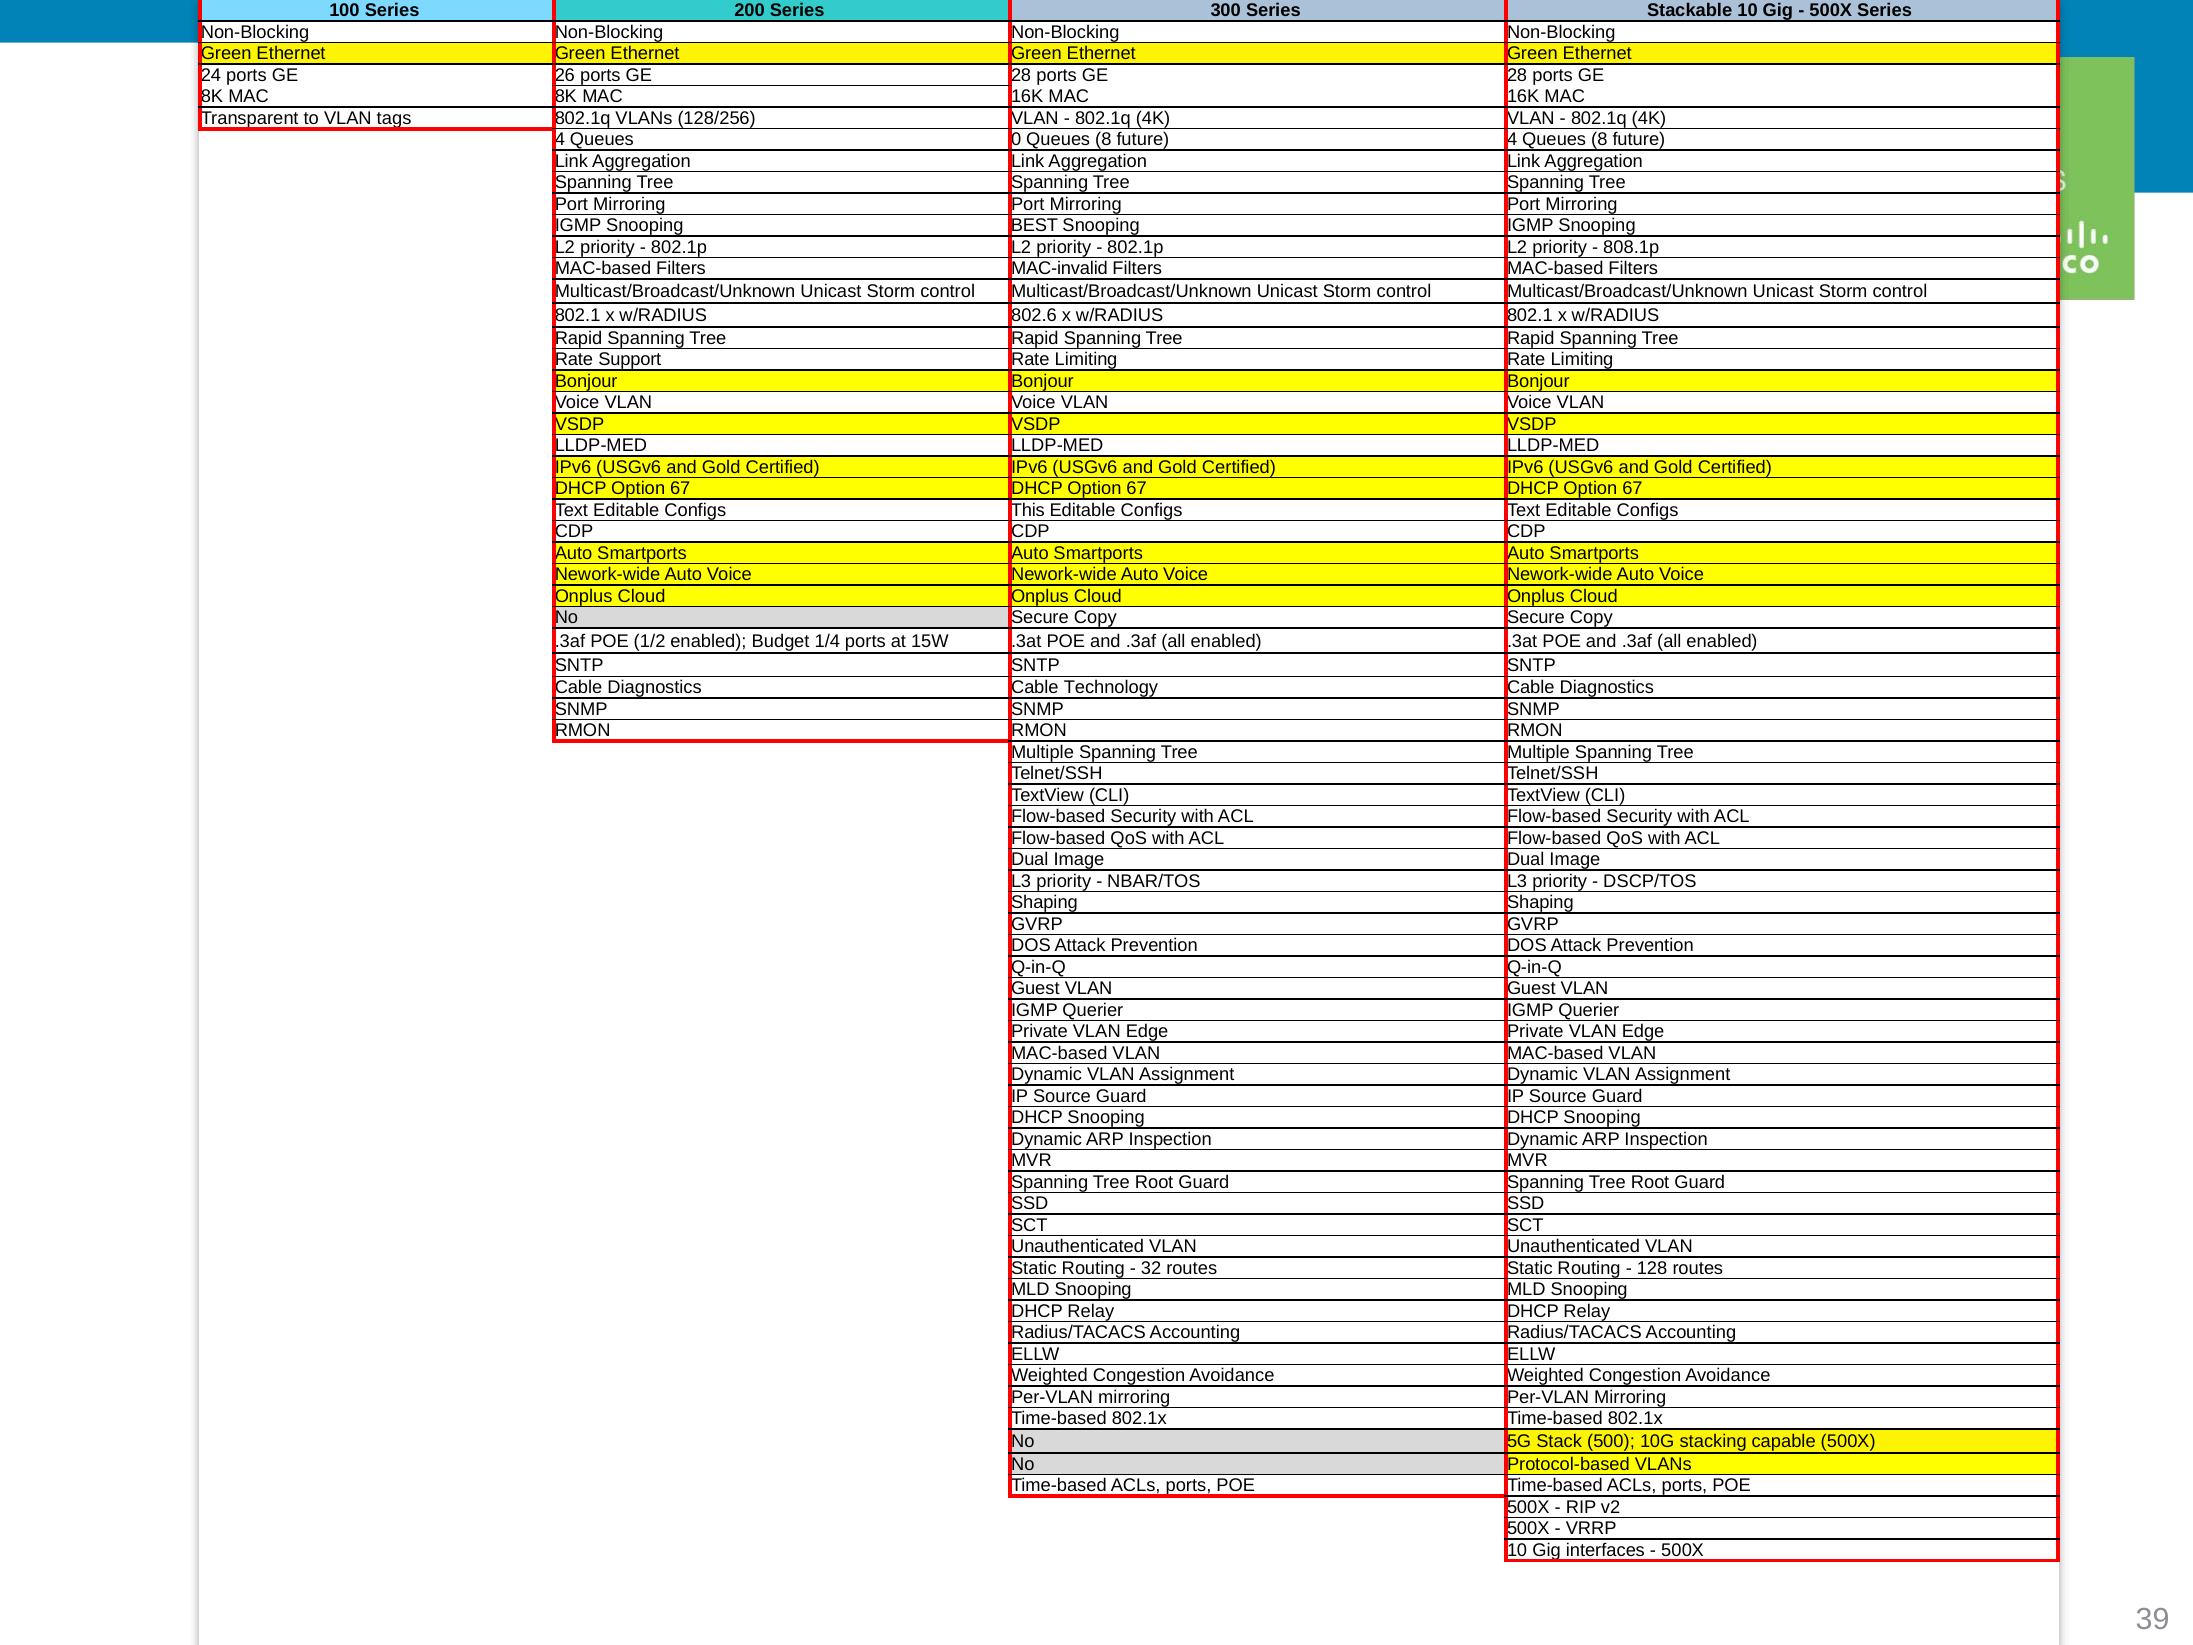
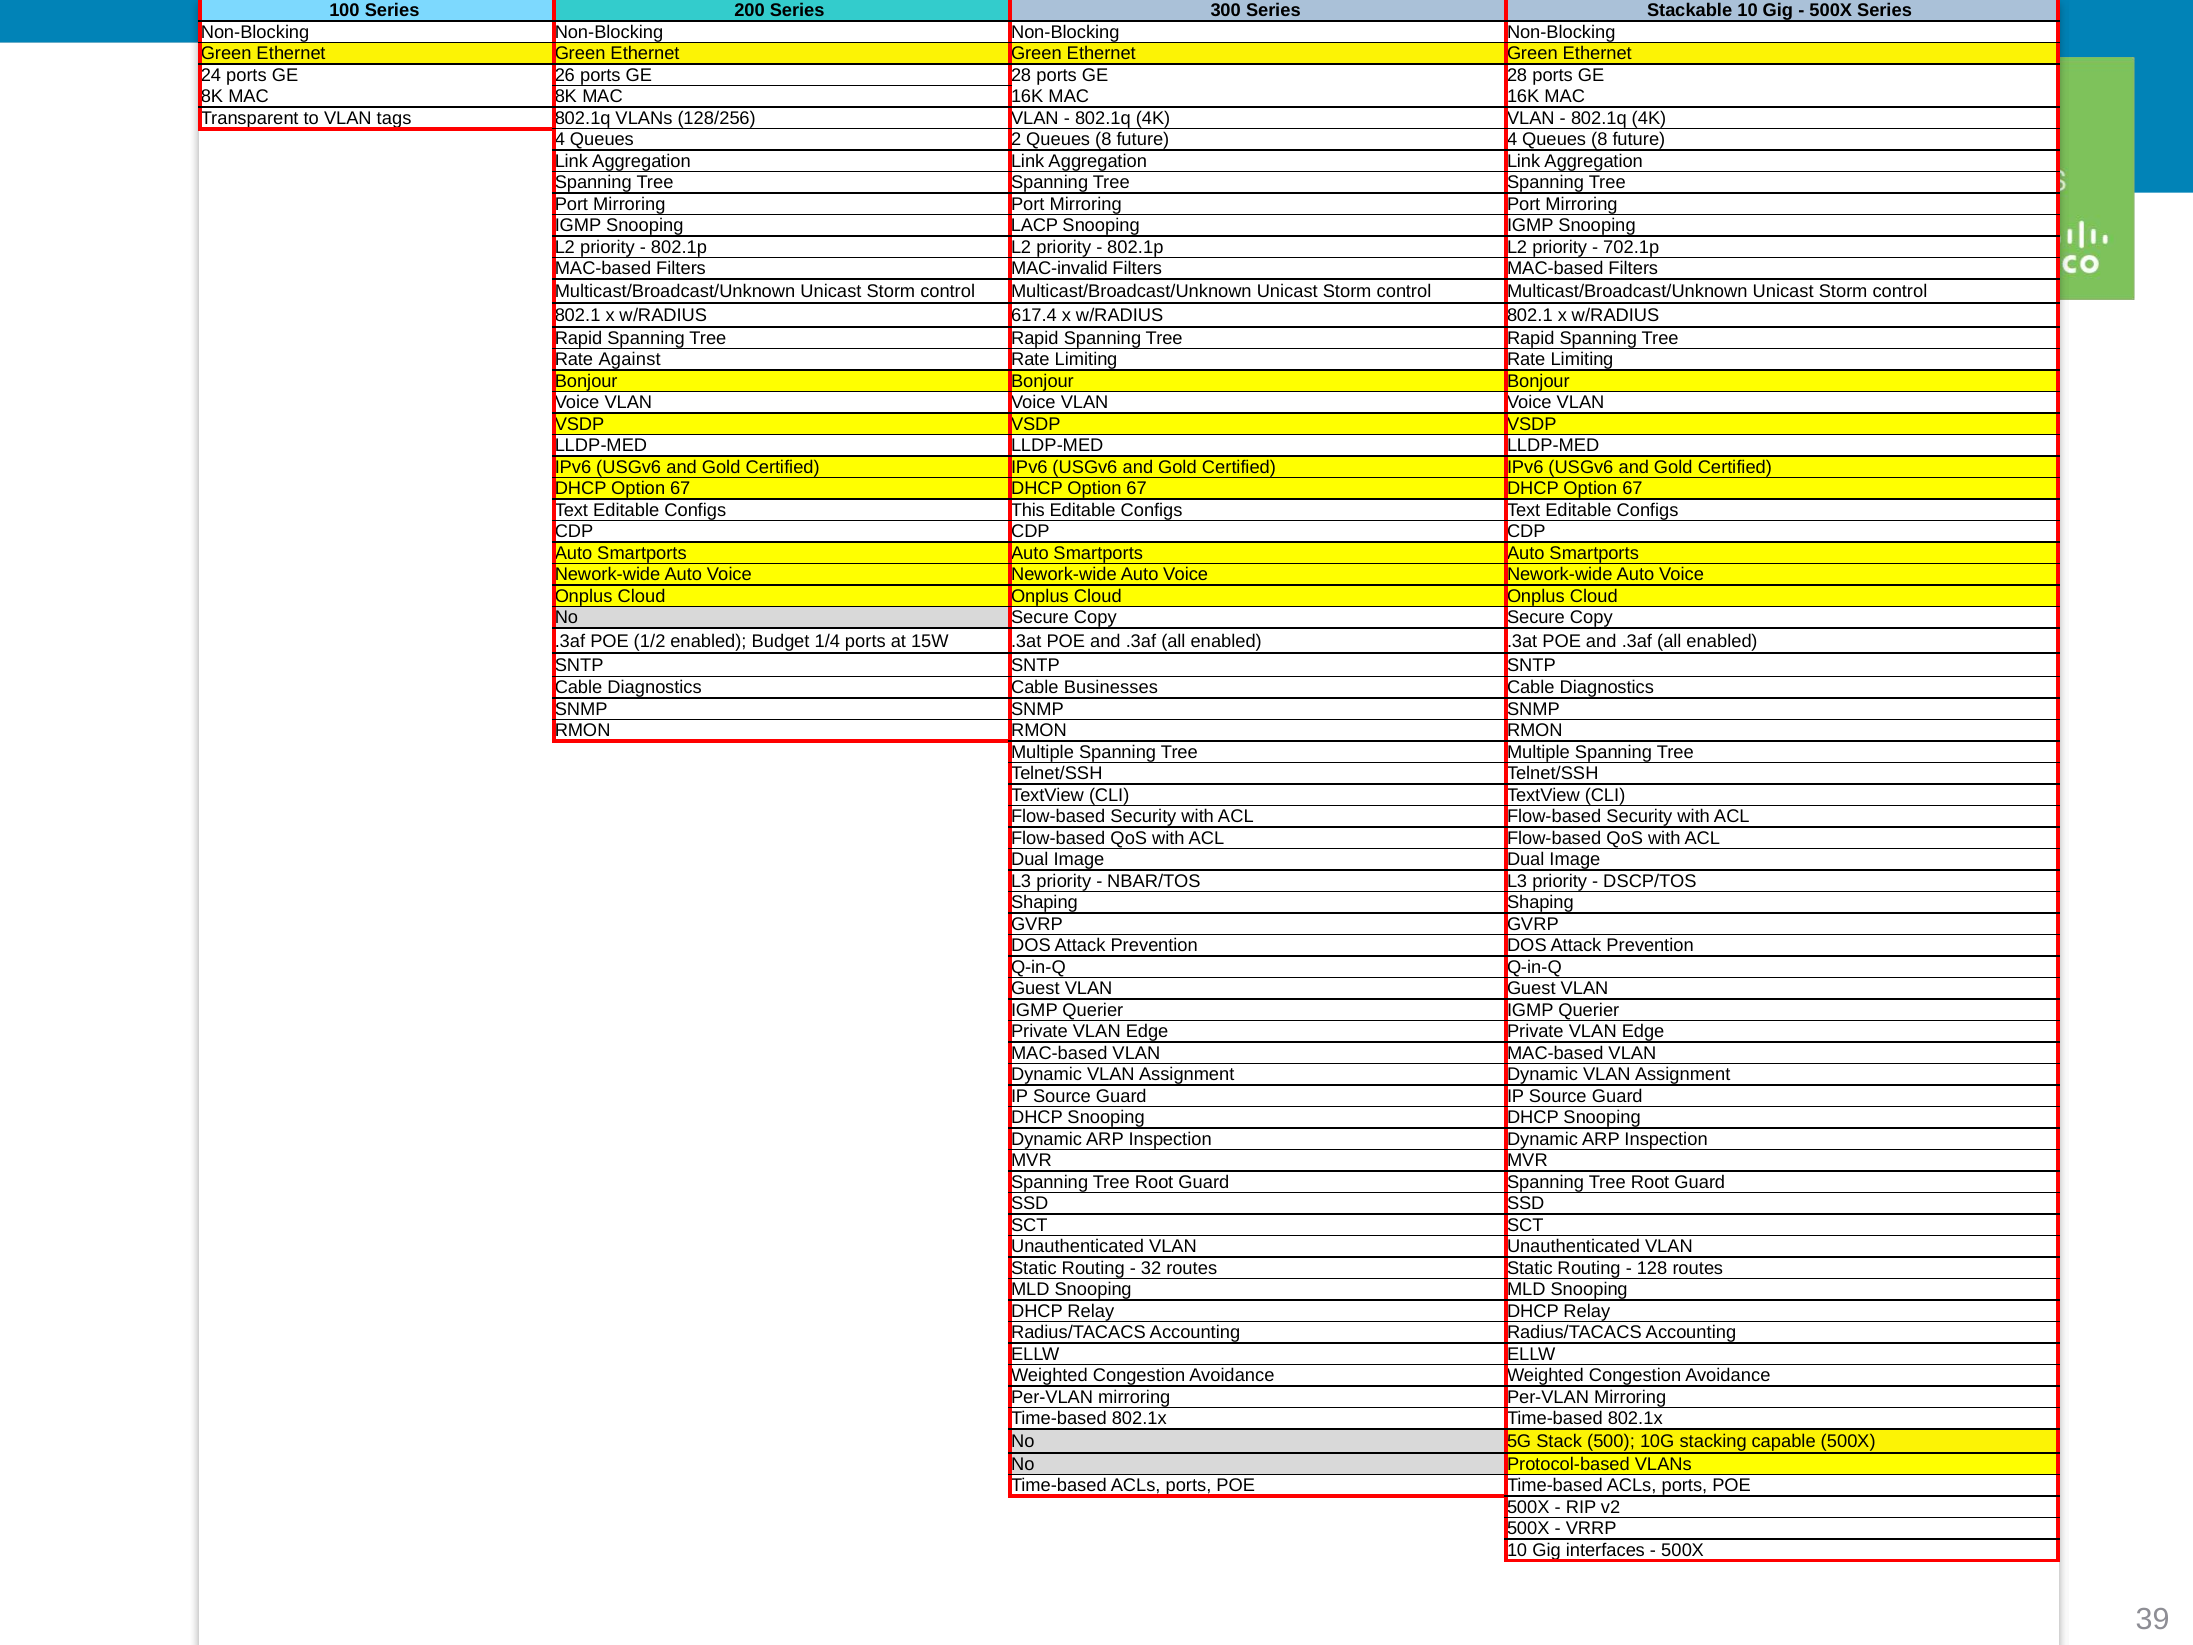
0: 0 -> 2
BEST: BEST -> LACP
808.1p: 808.1p -> 702.1p
802.6: 802.6 -> 617.4
Support: Support -> Against
Technology: Technology -> Businesses
